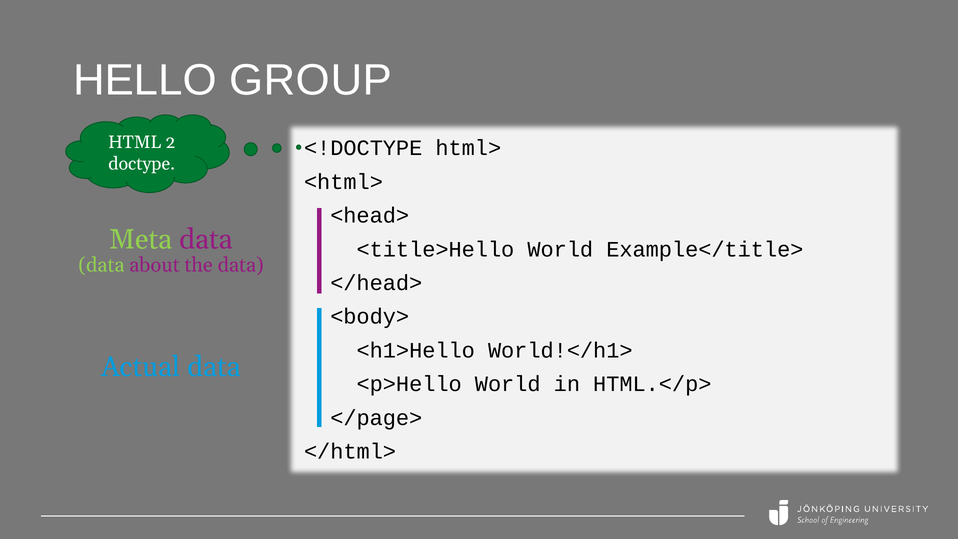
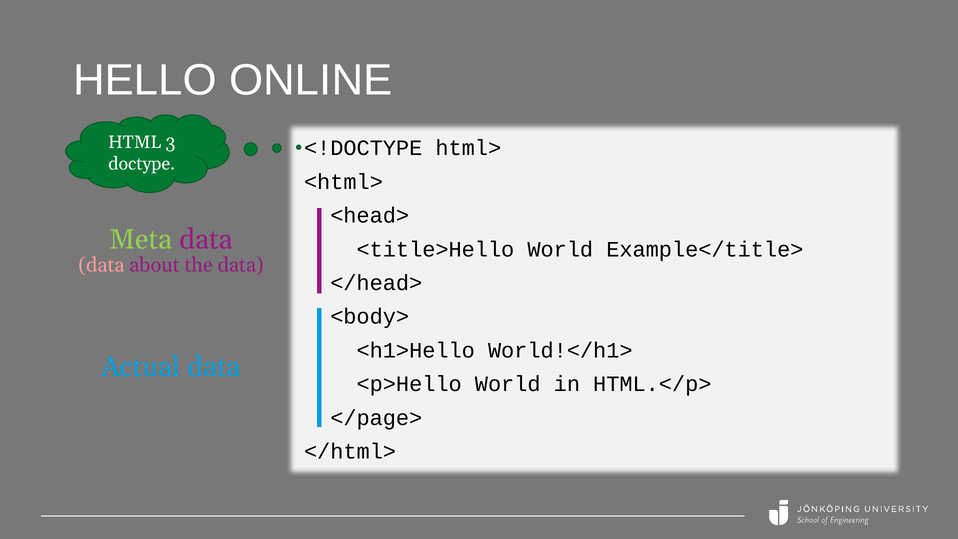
GROUP: GROUP -> ONLINE
2: 2 -> 3
data at (101, 265) colour: light green -> pink
